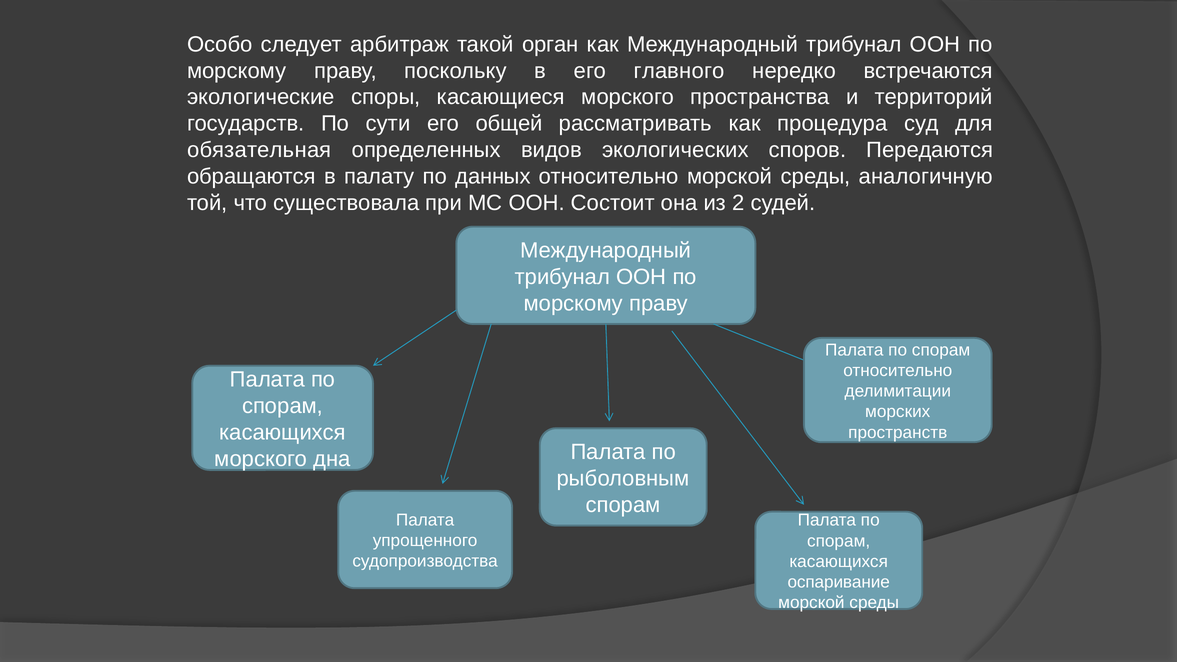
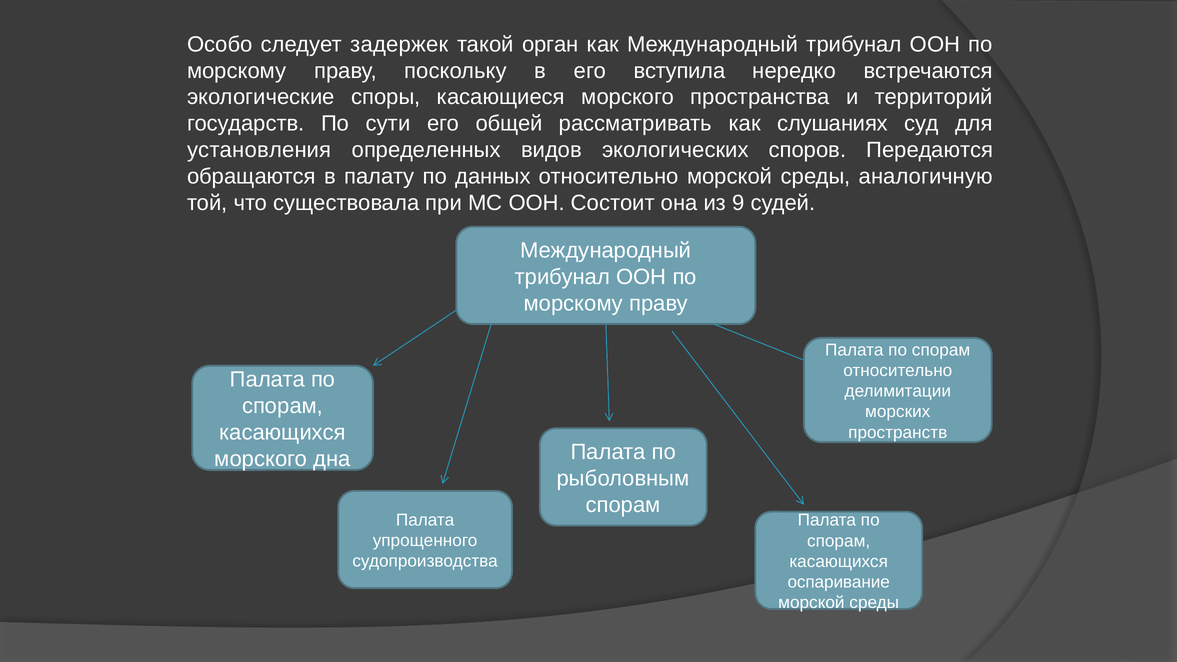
арбитраж: арбитраж -> задержек
главного: главного -> вступила
процедура: процедура -> слушаниях
обязательная: обязательная -> установления
2: 2 -> 9
